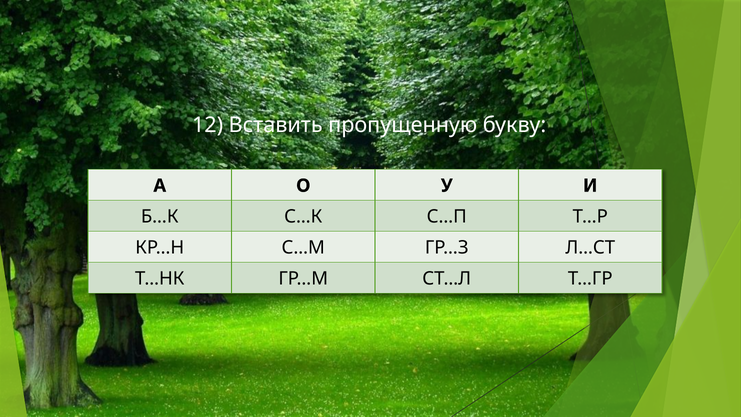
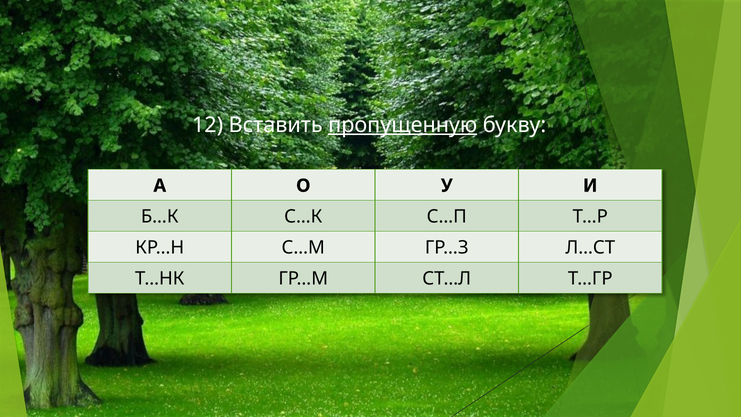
пропущенную underline: none -> present
